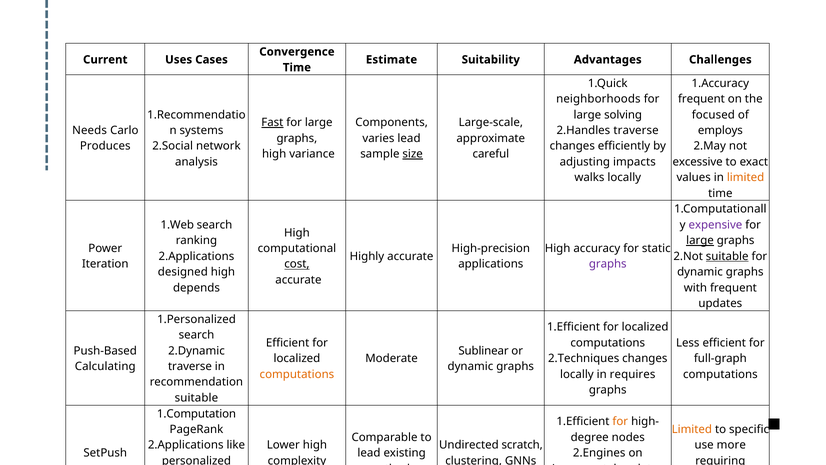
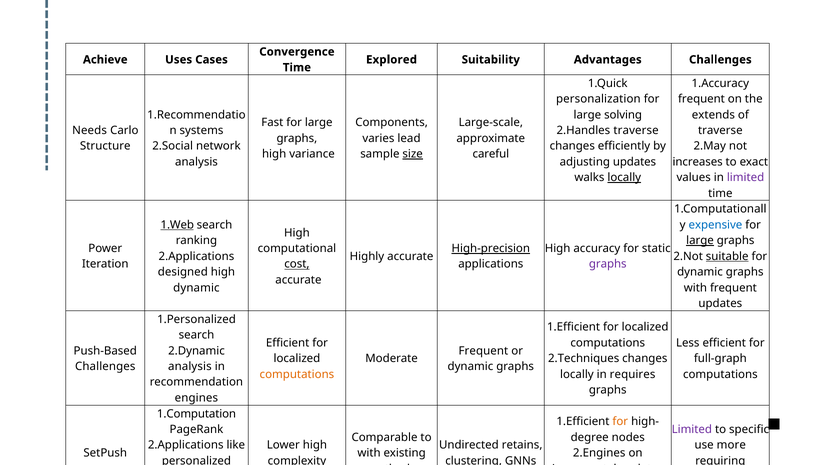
Current: Current -> Achieve
Estimate: Estimate -> Explored
neighborhoods: neighborhoods -> personalization
focused: focused -> extends
Fast underline: present -> none
employs at (720, 130): employs -> traverse
Produces: Produces -> Structure
adjusting impacts: impacts -> updates
excessive: excessive -> increases
locally at (624, 177) underline: none -> present
limited at (746, 177) colour: orange -> purple
1.Web underline: none -> present
expensive colour: purple -> blue
High-precision underline: none -> present
depends at (196, 287): depends -> dynamic
Sublinear at (484, 350): Sublinear -> Frequent
Calculating at (105, 366): Calculating -> Challenges
traverse at (190, 366): traverse -> analysis
suitable at (196, 398): suitable -> engines
Limited at (692, 429) colour: orange -> purple
scratch: scratch -> retains
lead at (369, 453): lead -> with
